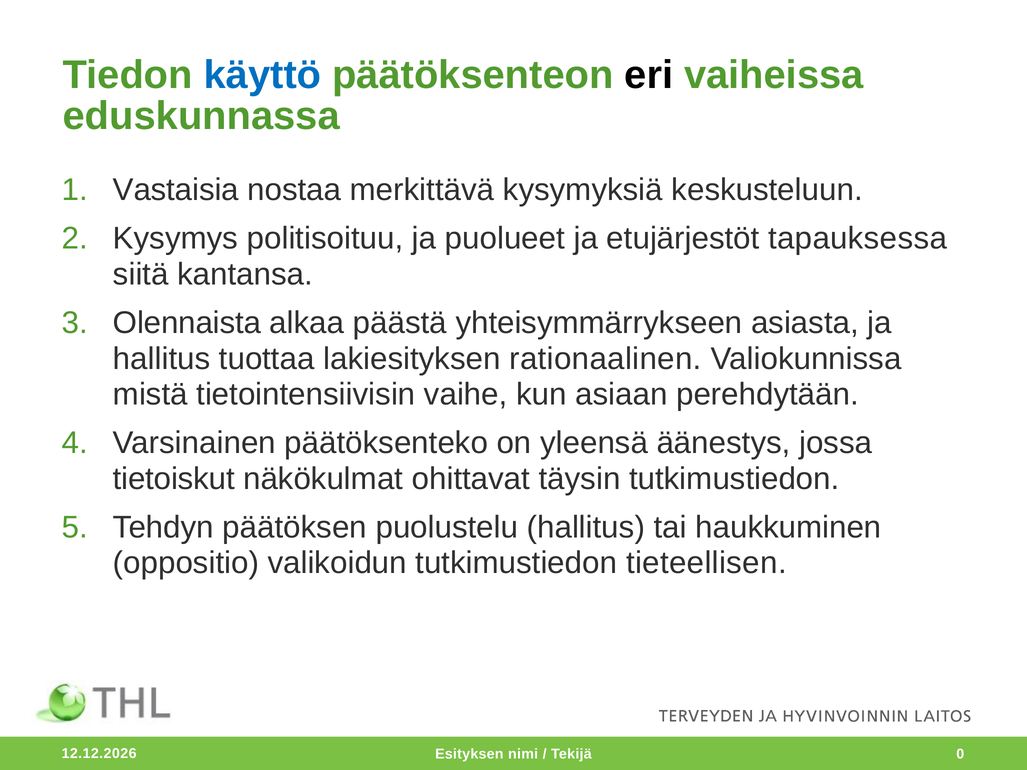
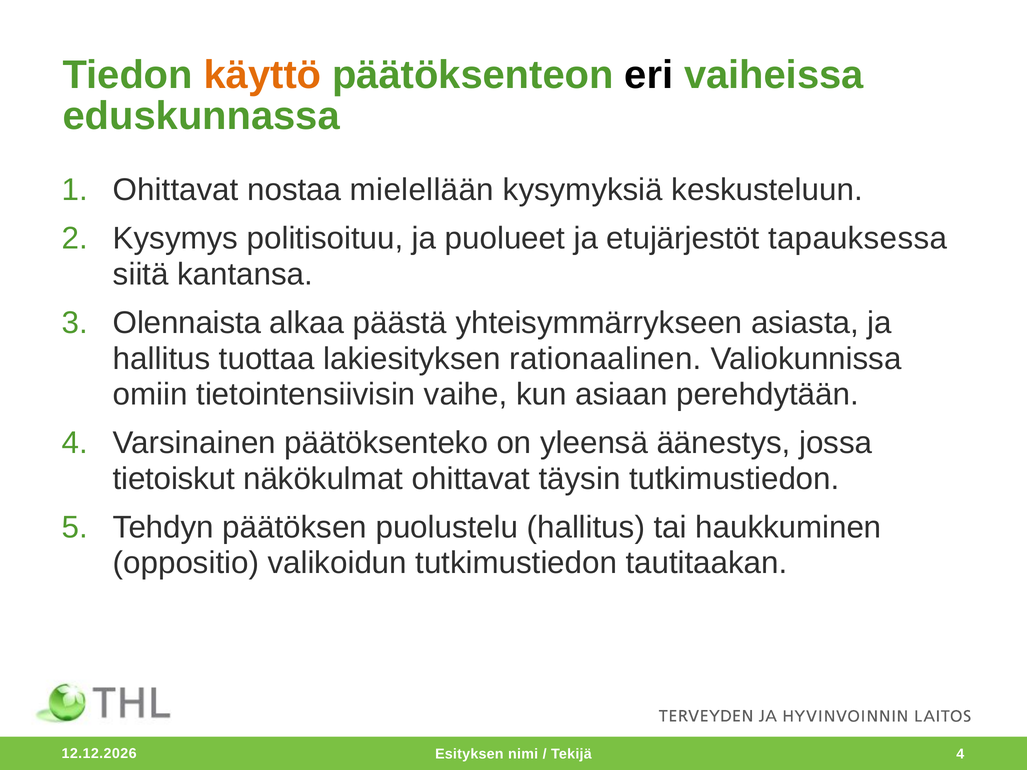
käyttö colour: blue -> orange
Vastaisia at (176, 190): Vastaisia -> Ohittavat
merkittävä: merkittävä -> mielellään
mistä: mistä -> omiin
tieteellisen: tieteellisen -> tautitaakan
Tekijä 0: 0 -> 4
